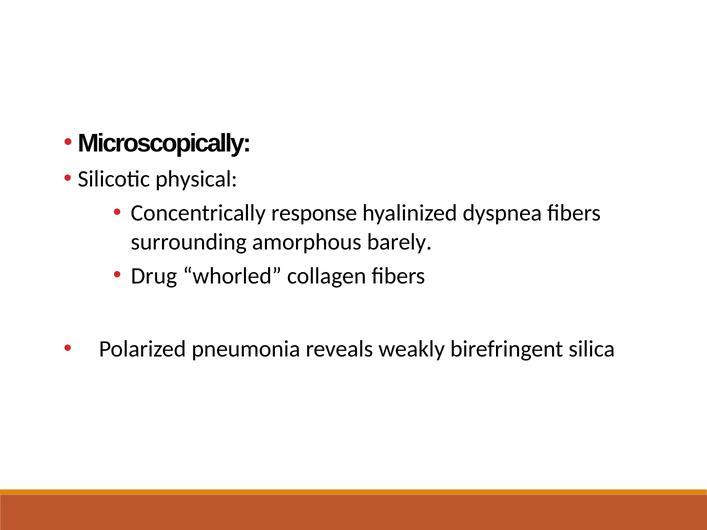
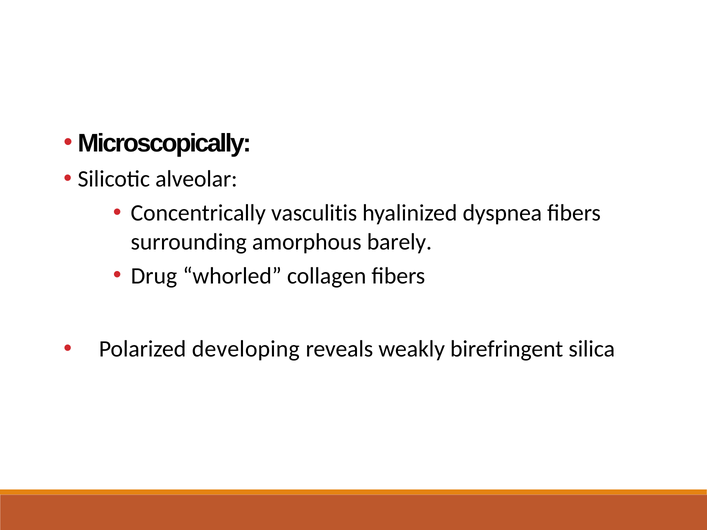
physical: physical -> alveolar
response: response -> vasculitis
pneumonia: pneumonia -> developing
